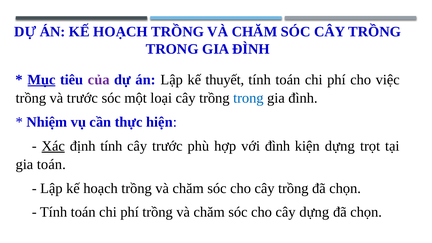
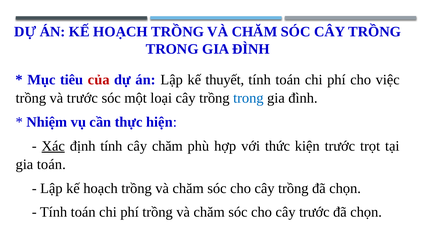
Mục underline: present -> none
của colour: purple -> red
cây trước: trước -> chăm
với đình: đình -> thức
kiện dựng: dựng -> trước
cây dựng: dựng -> trước
